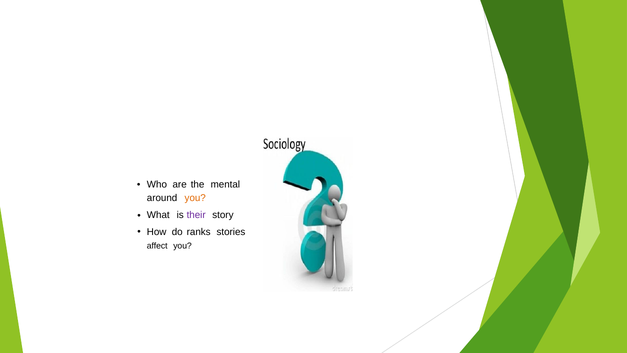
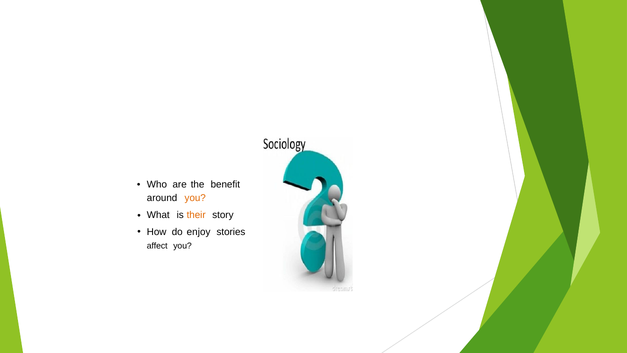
mental: mental -> benefit
their colour: purple -> orange
ranks: ranks -> enjoy
